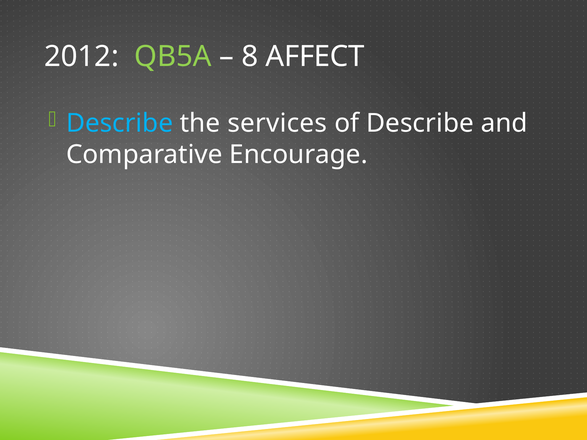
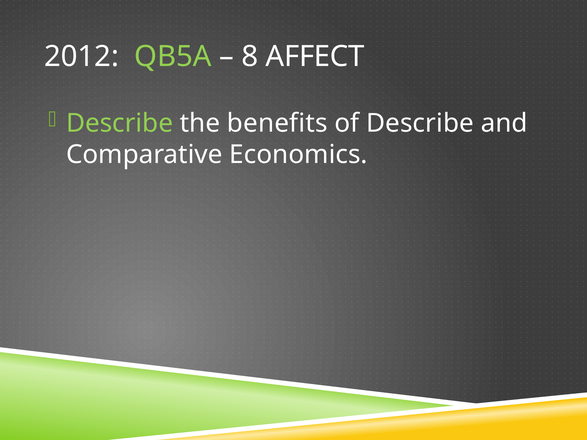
Describe at (120, 123) colour: light blue -> light green
services: services -> benefits
Encourage: Encourage -> Economics
